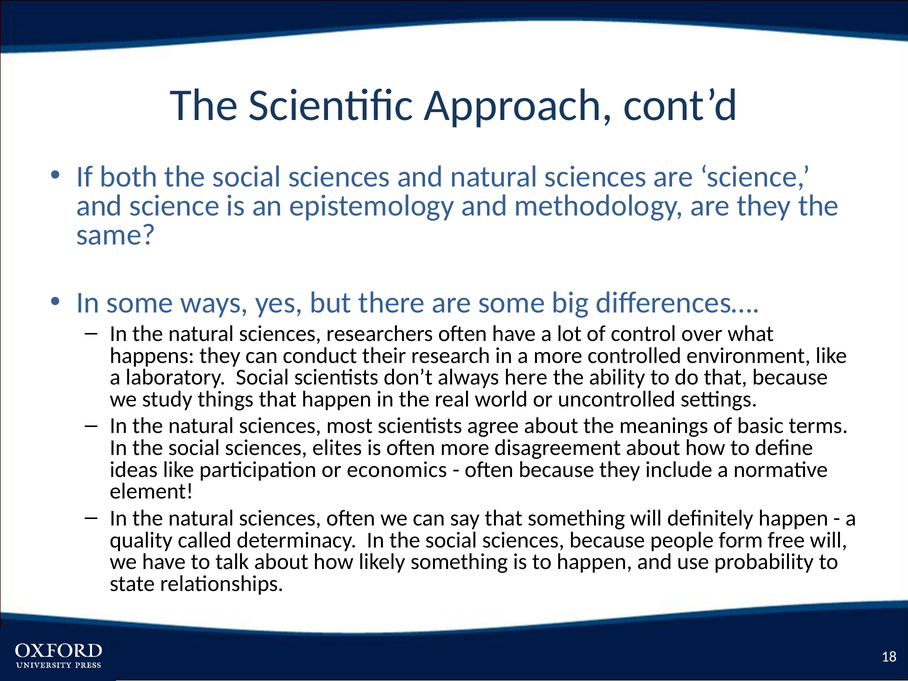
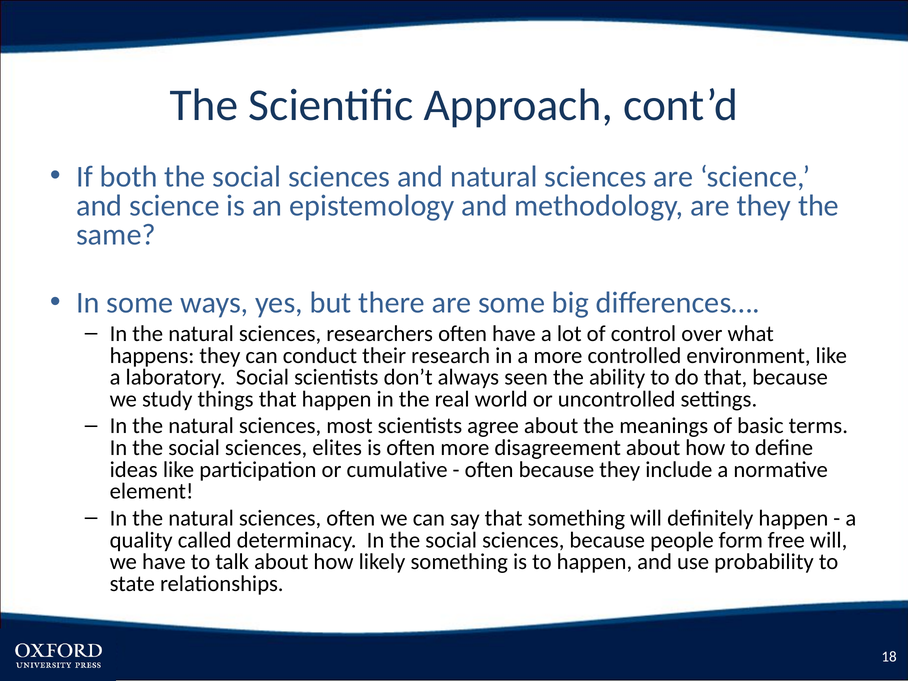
here: here -> seen
economics: economics -> cumulative
